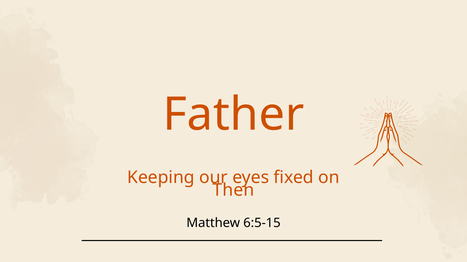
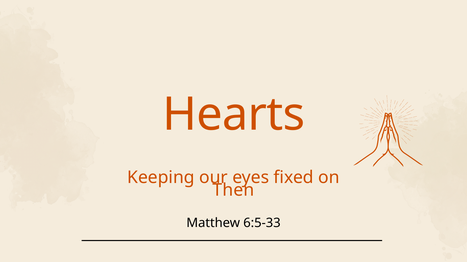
Father: Father -> Hearts
6:5-15: 6:5-15 -> 6:5-33
